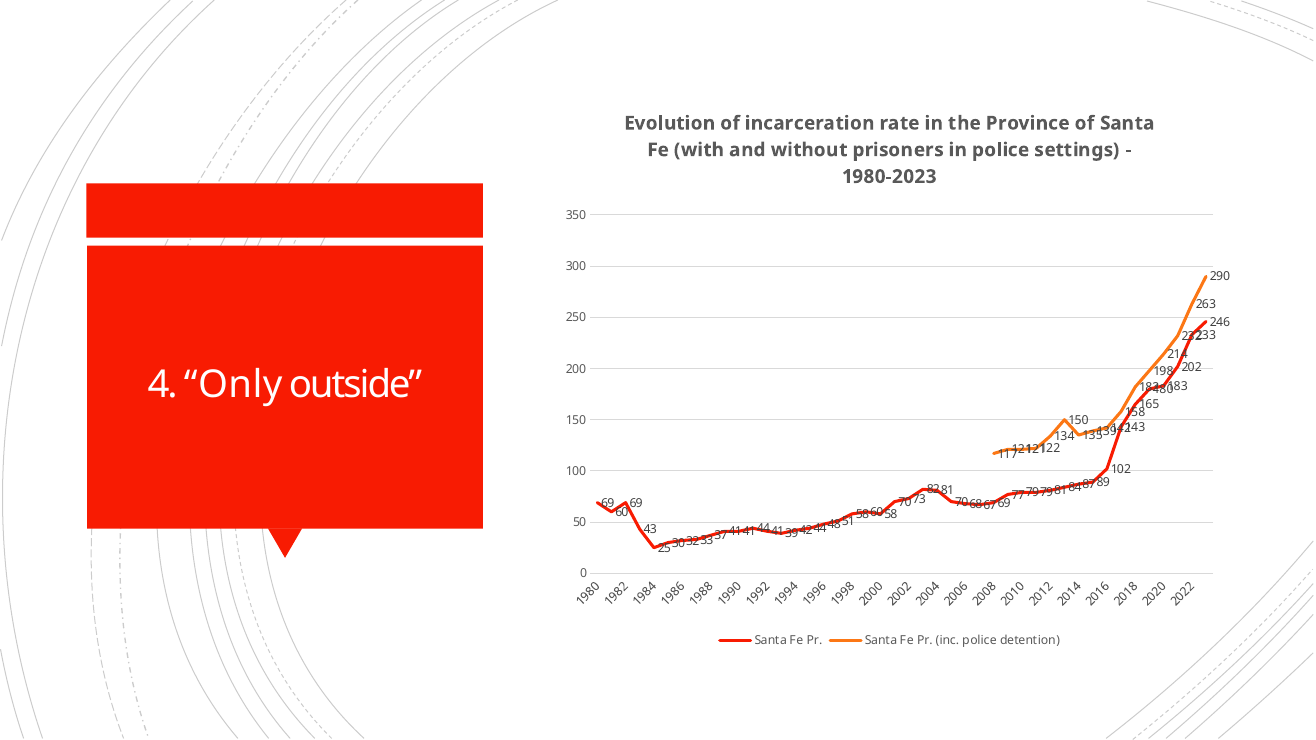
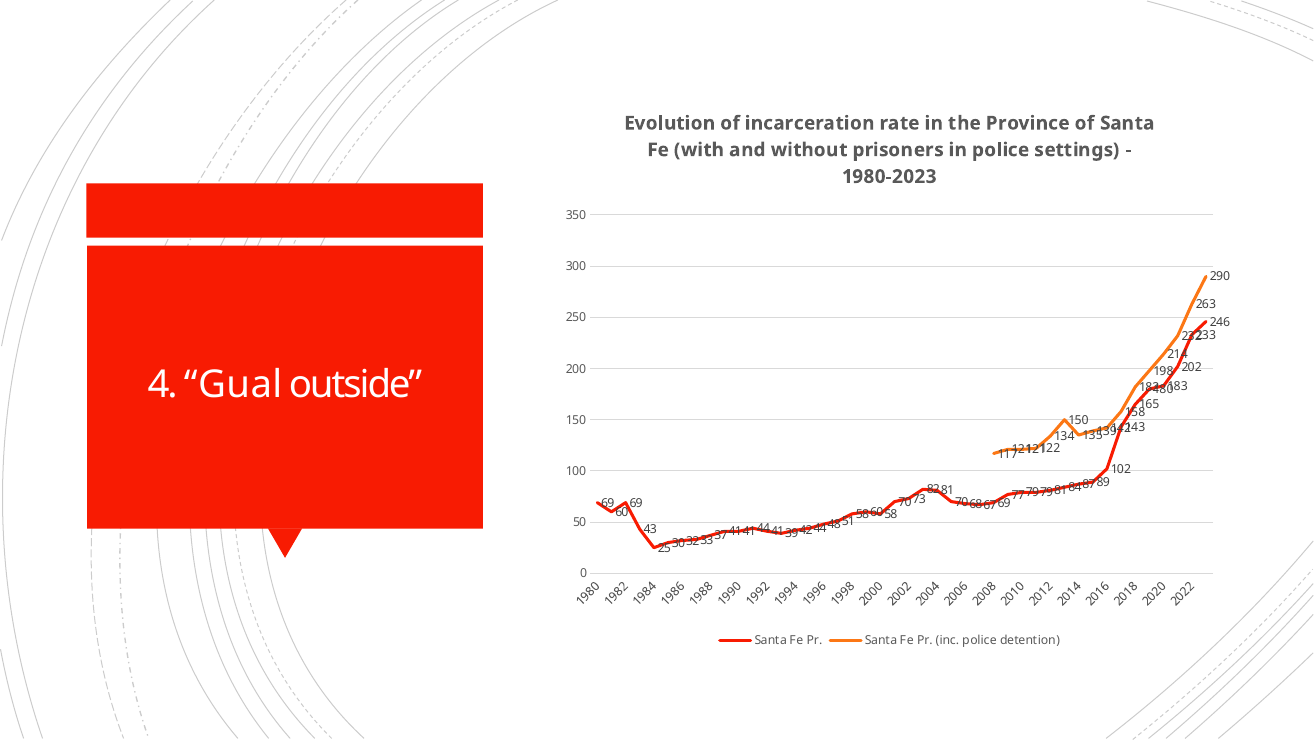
Only: Only -> Gual
